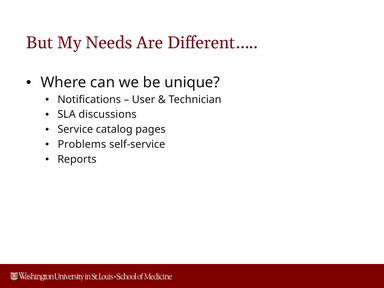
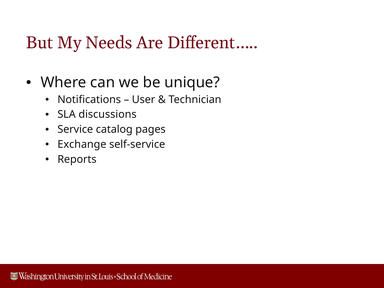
Problems: Problems -> Exchange
